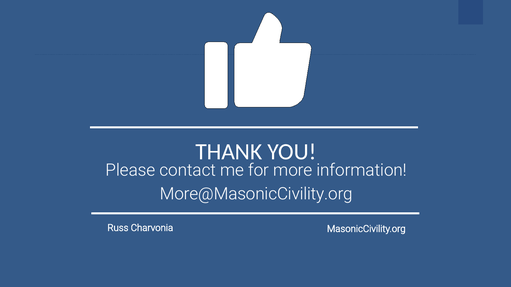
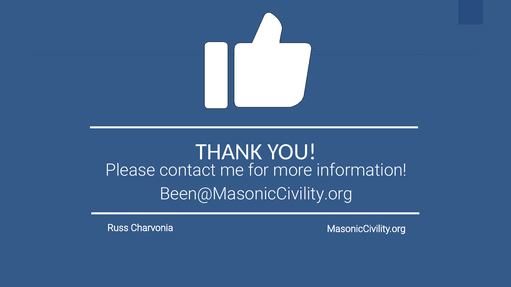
More@MasonicCivility.org: More@MasonicCivility.org -> Been@MasonicCivility.org
